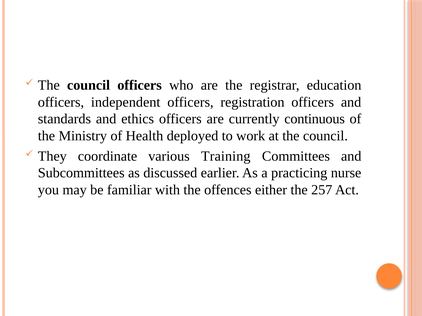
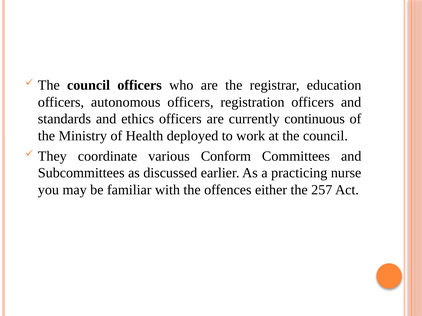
independent: independent -> autonomous
Training: Training -> Conform
